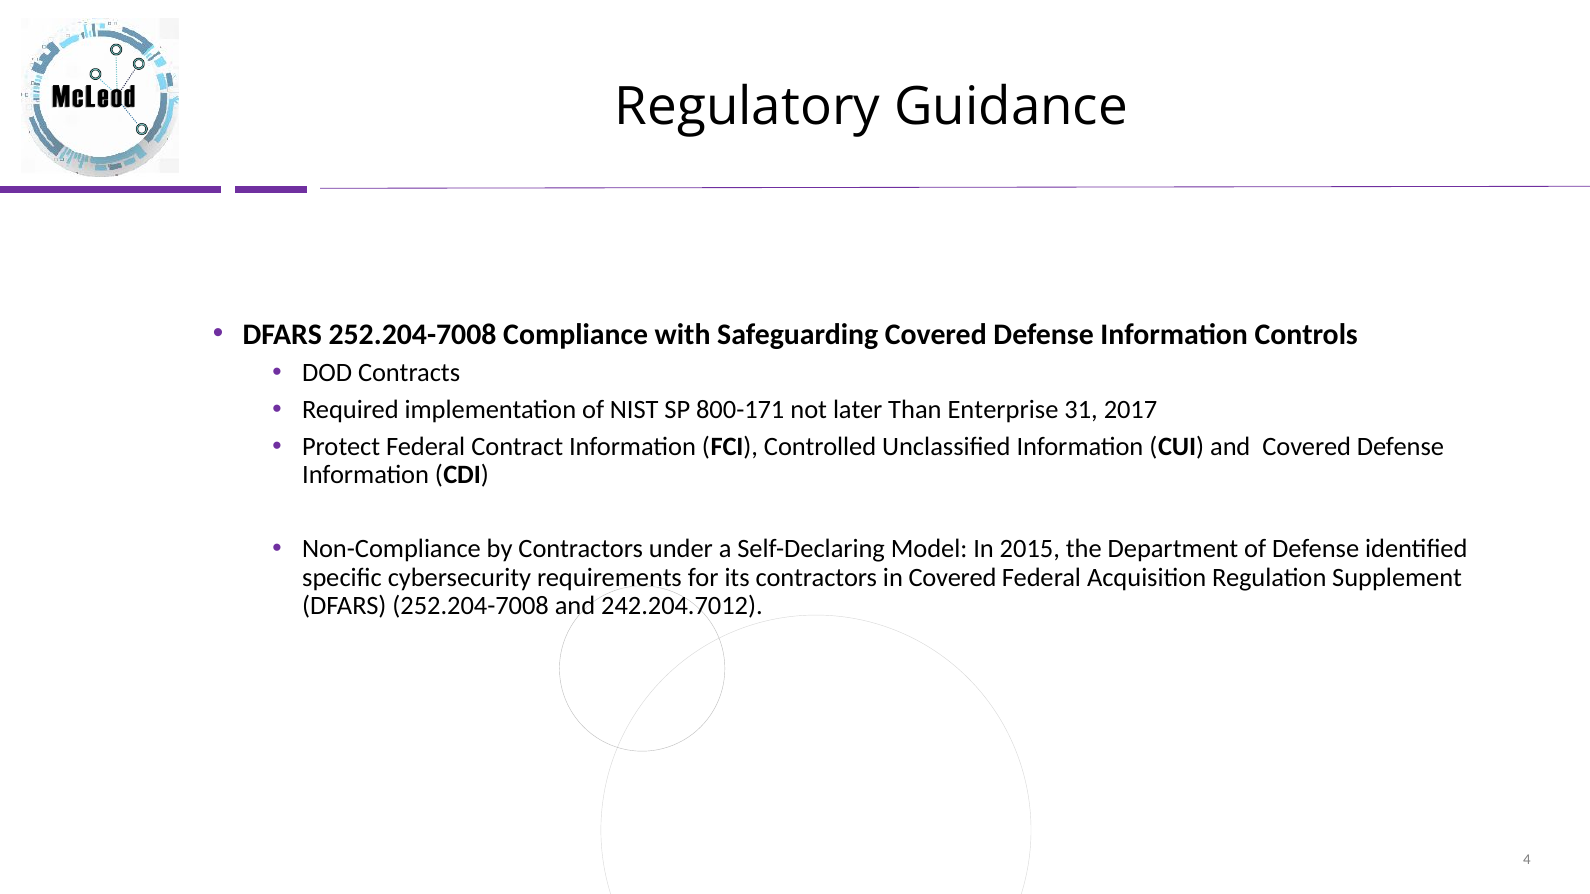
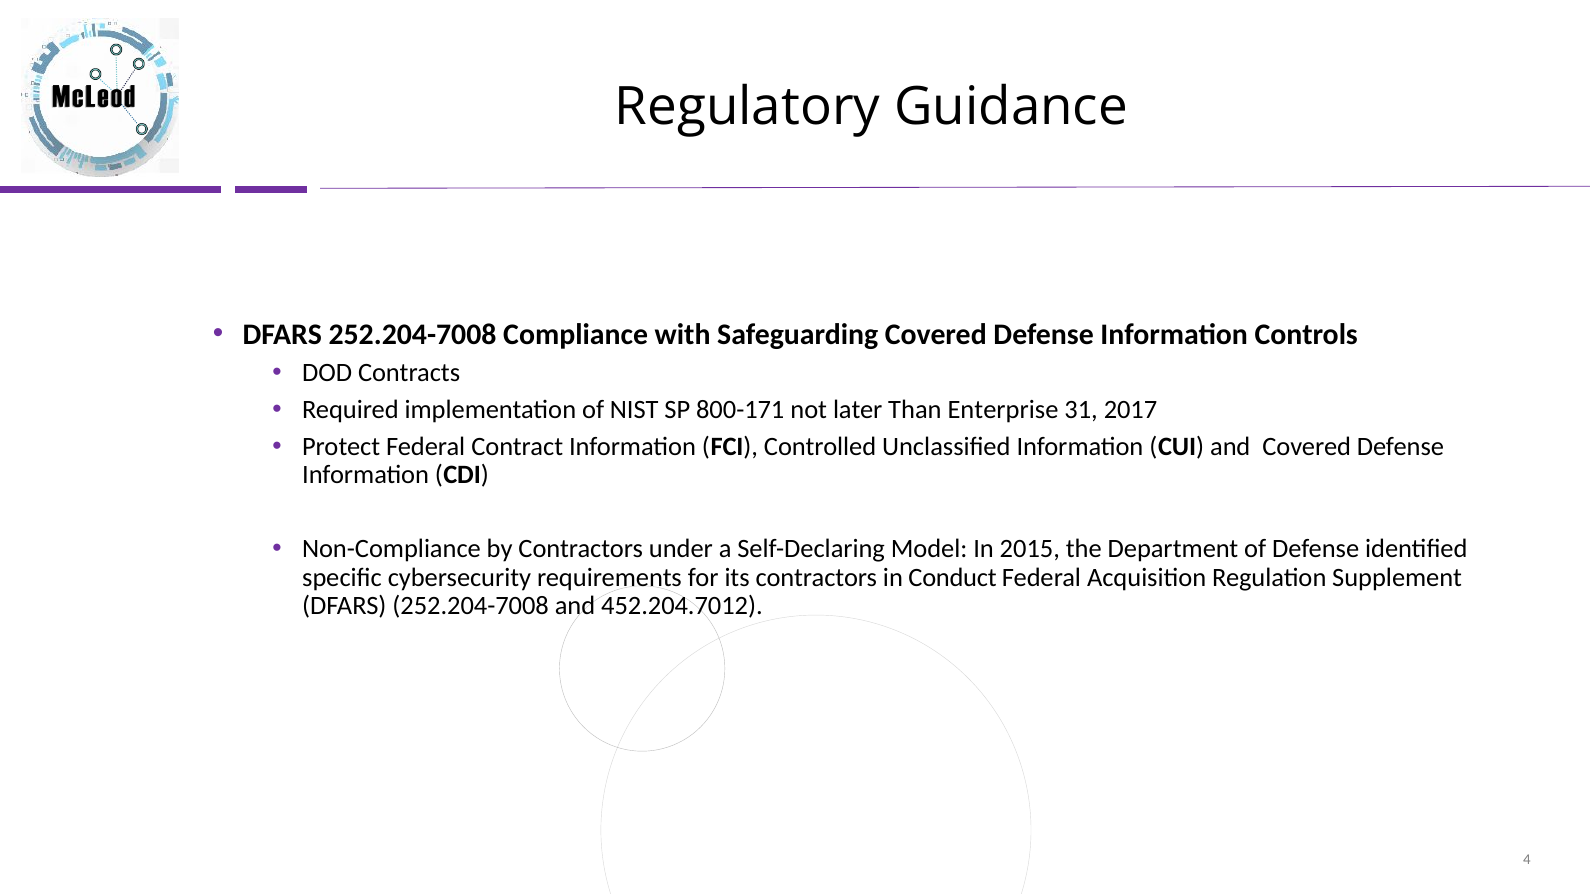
in Covered: Covered -> Conduct
242.204.7012: 242.204.7012 -> 452.204.7012
